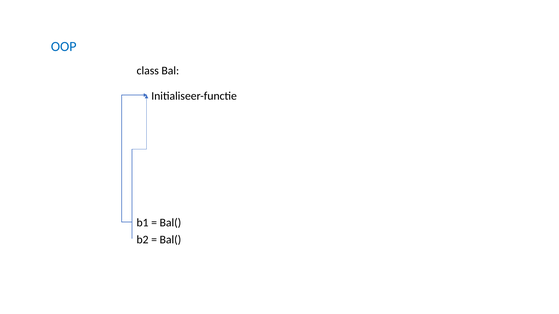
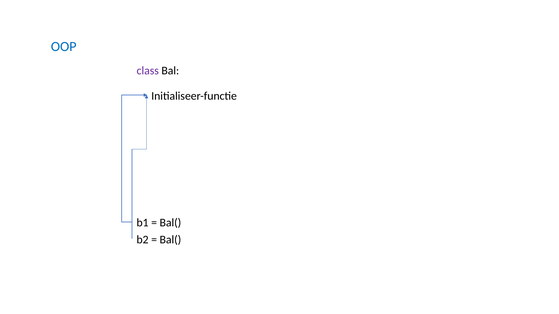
class colour: black -> purple
